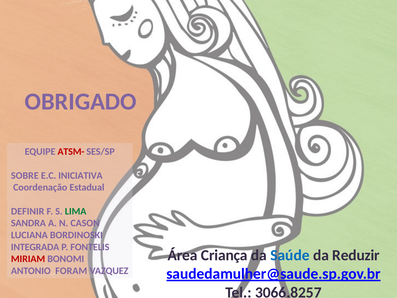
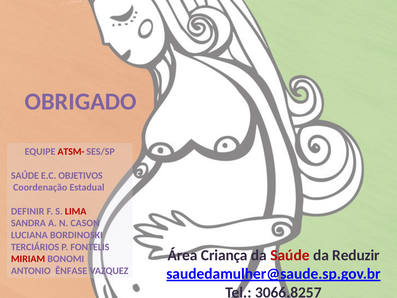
SOBRE at (25, 175): SOBRE -> SAÚDE
INICIATIVA: INICIATIVA -> OBJETIVOS
LIMA colour: green -> red
INTEGRADA: INTEGRADA -> TERCIÁRIOS
Saúde at (290, 255) colour: blue -> red
FORAM: FORAM -> ÊNFASE
